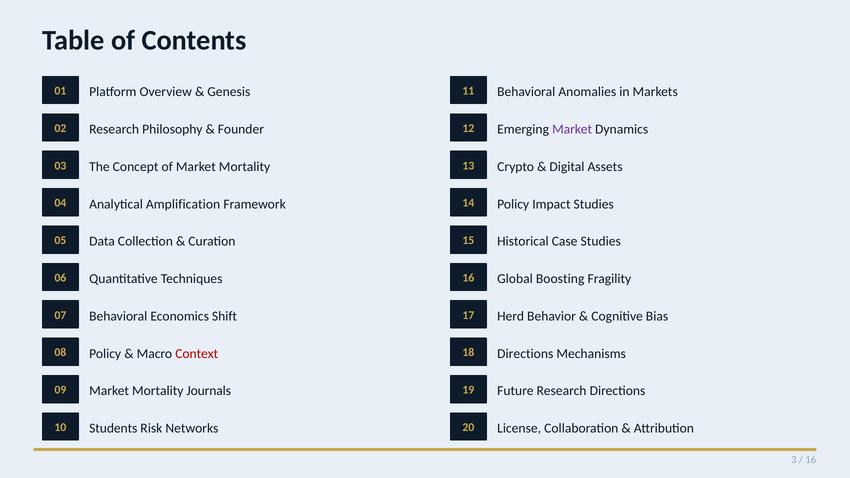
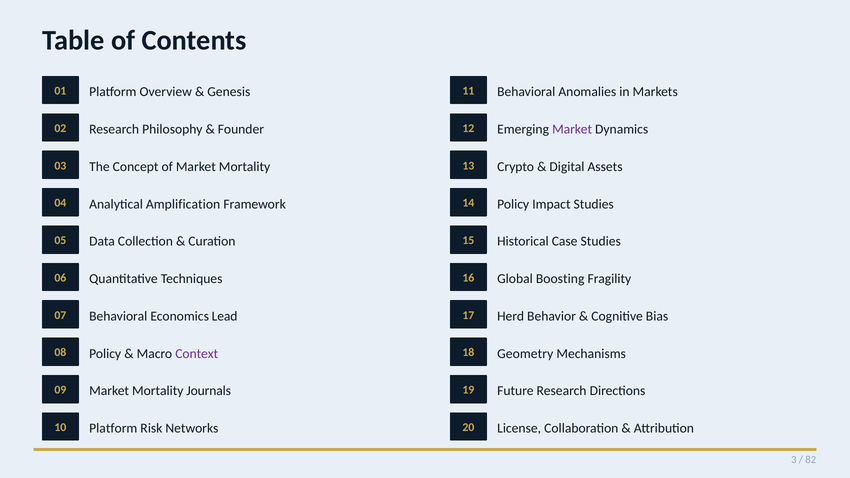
Shift: Shift -> Lead
Context colour: red -> purple
18 Directions: Directions -> Geometry
10 Students: Students -> Platform
16 at (811, 460): 16 -> 82
